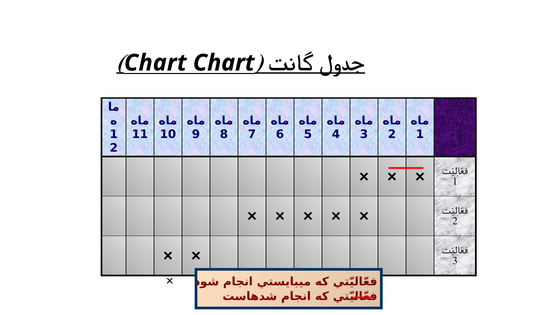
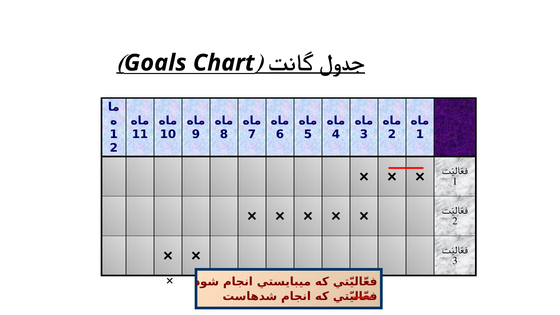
Chart at (155, 63): Chart -> Goals
